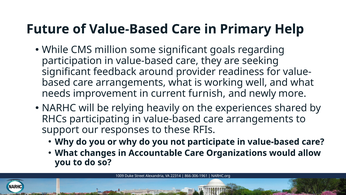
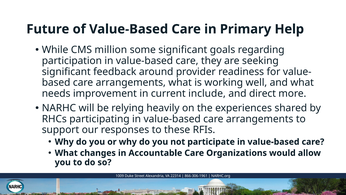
furnish: furnish -> include
newly: newly -> direct
